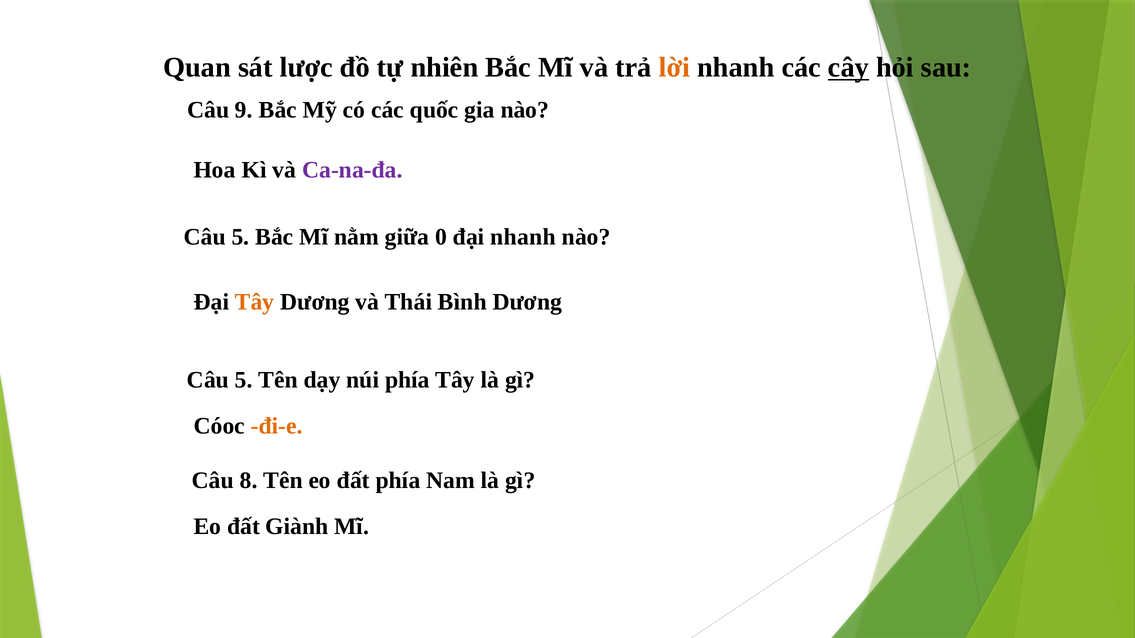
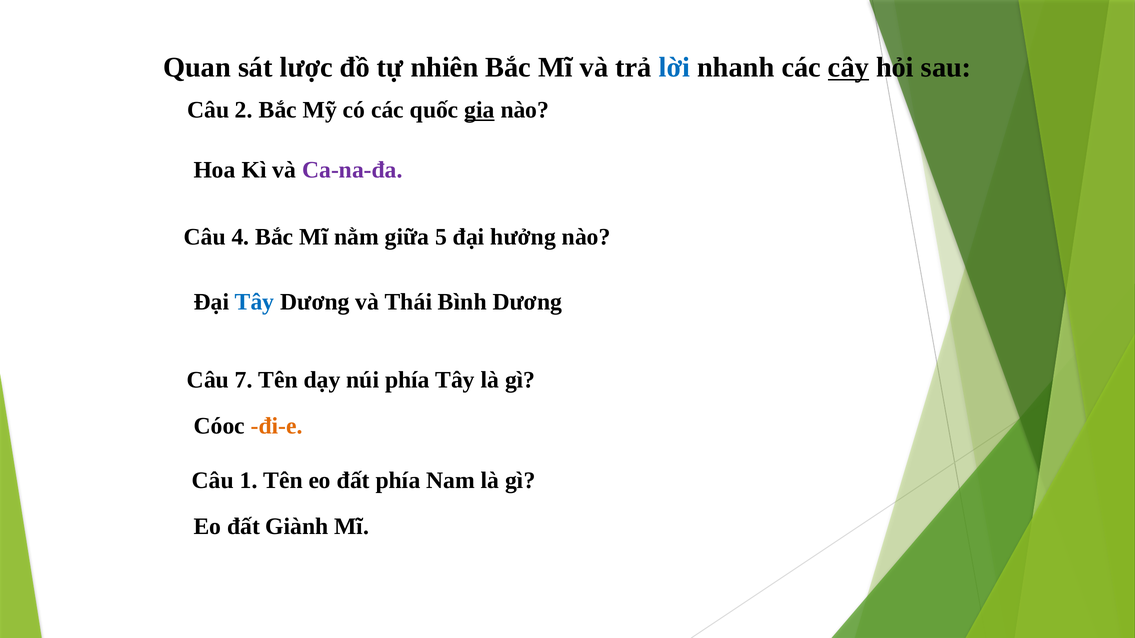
lời colour: orange -> blue
9: 9 -> 2
gia underline: none -> present
5 at (241, 237): 5 -> 4
0: 0 -> 5
đại nhanh: nhanh -> hưởng
Tây at (255, 302) colour: orange -> blue
5 at (244, 380): 5 -> 7
8: 8 -> 1
